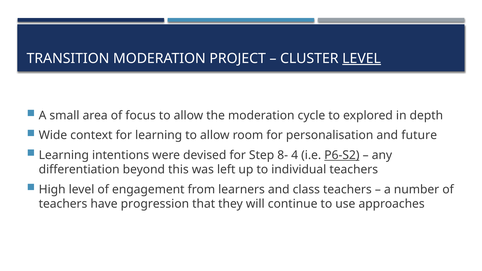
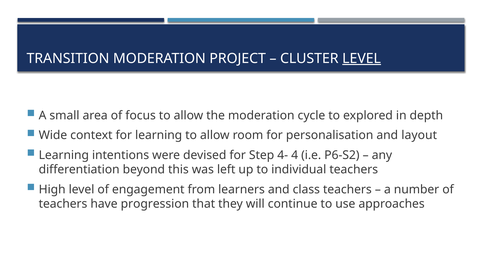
future: future -> layout
8-: 8- -> 4-
P6-S2 underline: present -> none
